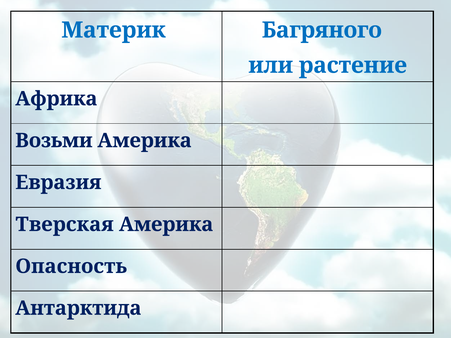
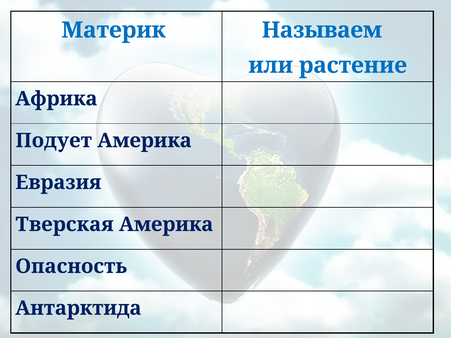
Багряного: Багряного -> Называем
Возьми: Возьми -> Подует
